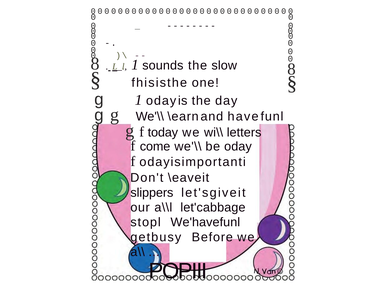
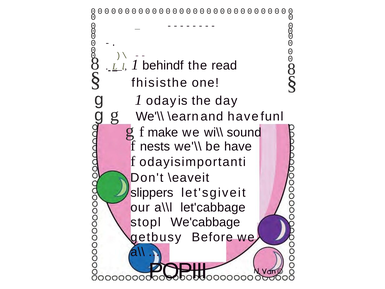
sounds: sounds -> behindf
slow: slow -> read
today: today -> make
letters: letters -> sound
come: come -> nests
oday: oday -> have
We'havefunl: We'havefunl -> We'cabbage
